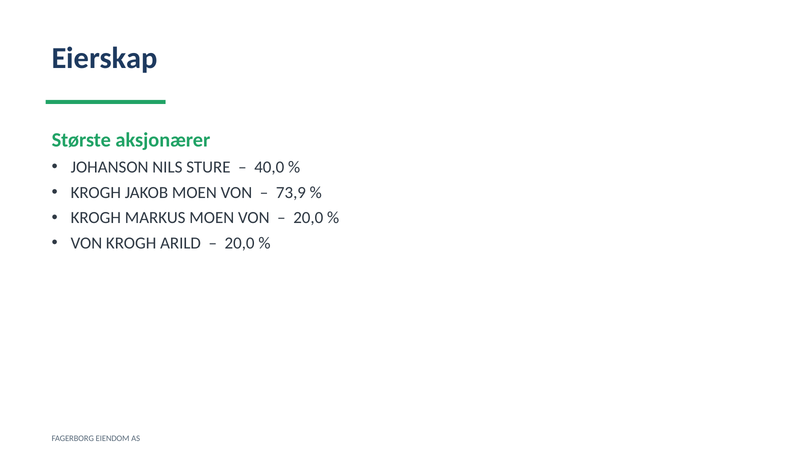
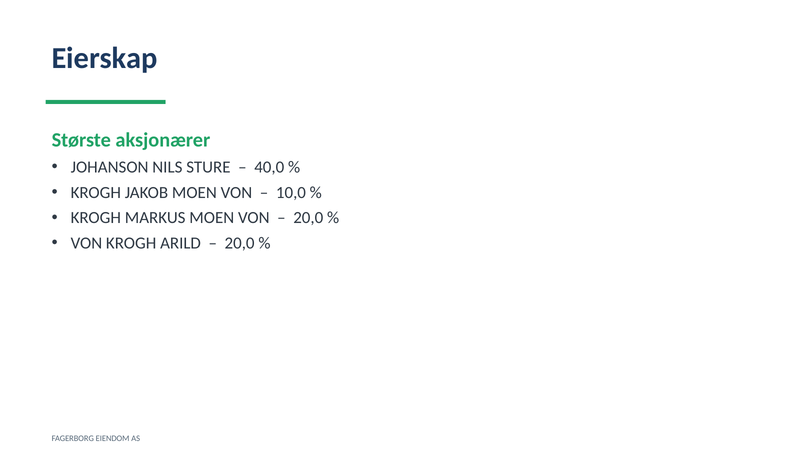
73,9: 73,9 -> 10,0
